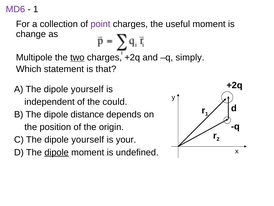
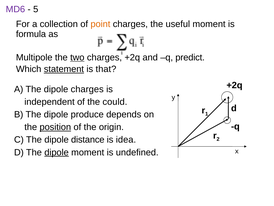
1 at (36, 9): 1 -> 5
point colour: purple -> orange
change: change -> formula
simply: simply -> predict
statement underline: none -> present
A The dipole yourself: yourself -> charges
distance: distance -> produce
position underline: none -> present
C The dipole yourself: yourself -> distance
your: your -> idea
